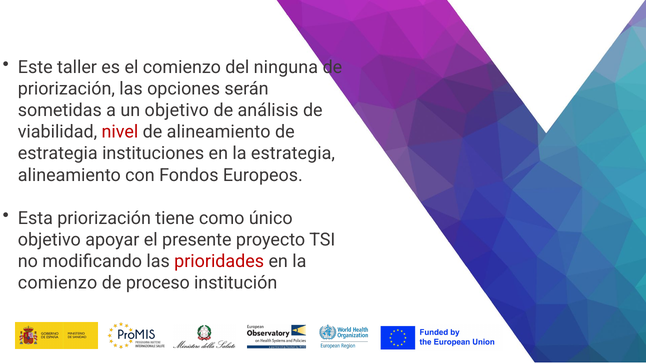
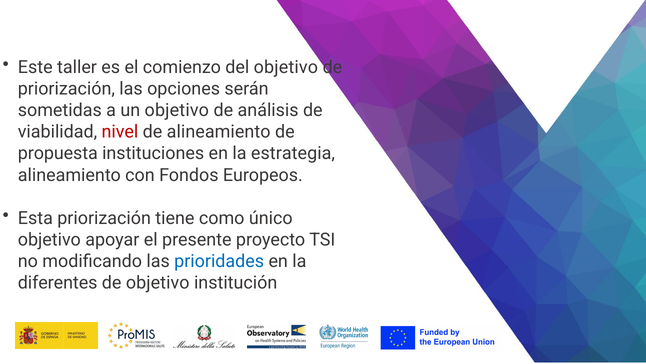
del ninguna: ninguna -> objetivo
estrategia at (58, 153): estrategia -> propuesta
prioridades colour: red -> blue
comienzo at (58, 282): comienzo -> diferentes
de proceso: proceso -> objetivo
